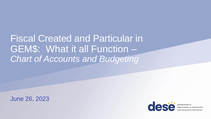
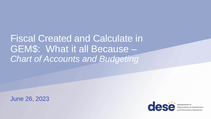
Particular: Particular -> Calculate
Function: Function -> Because
